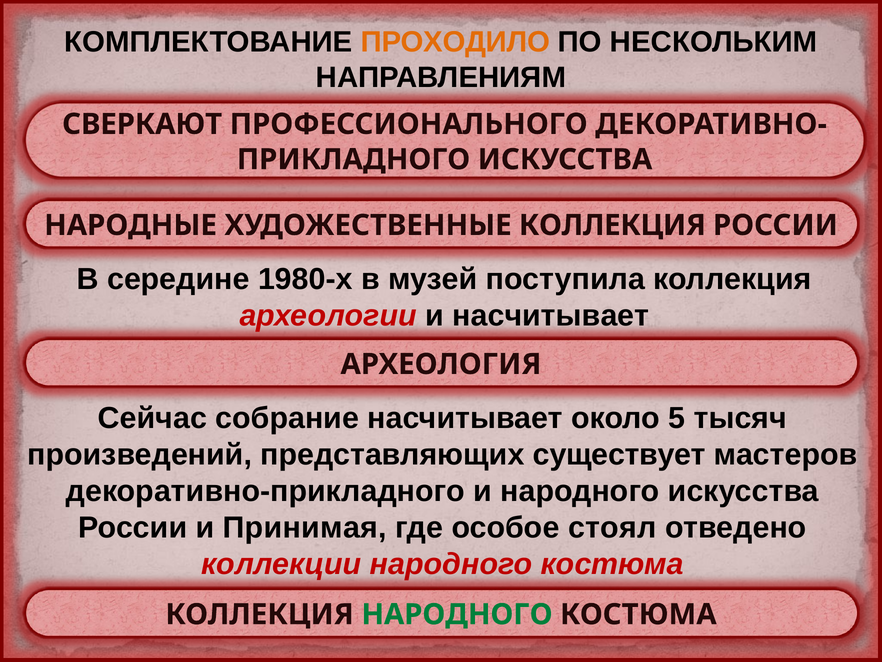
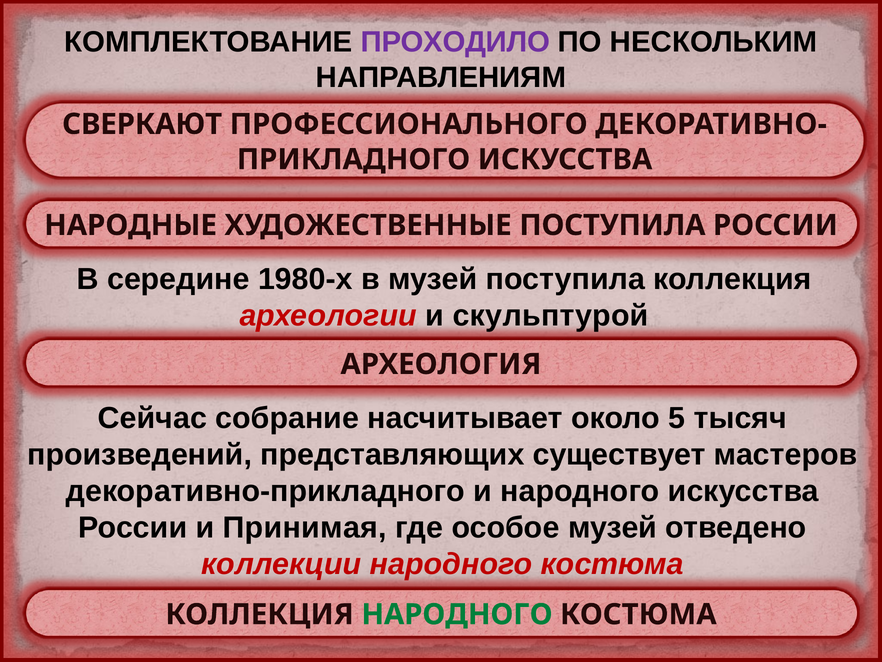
ПРОХОДИЛО colour: orange -> purple
ХУДОЖЕСТВЕННЫЕ КОЛЛЕКЦИЯ: КОЛЛЕКЦИЯ -> ПОСТУПИЛА
и насчитывает: насчитывает -> скульптурой
особое стоял: стоял -> музей
